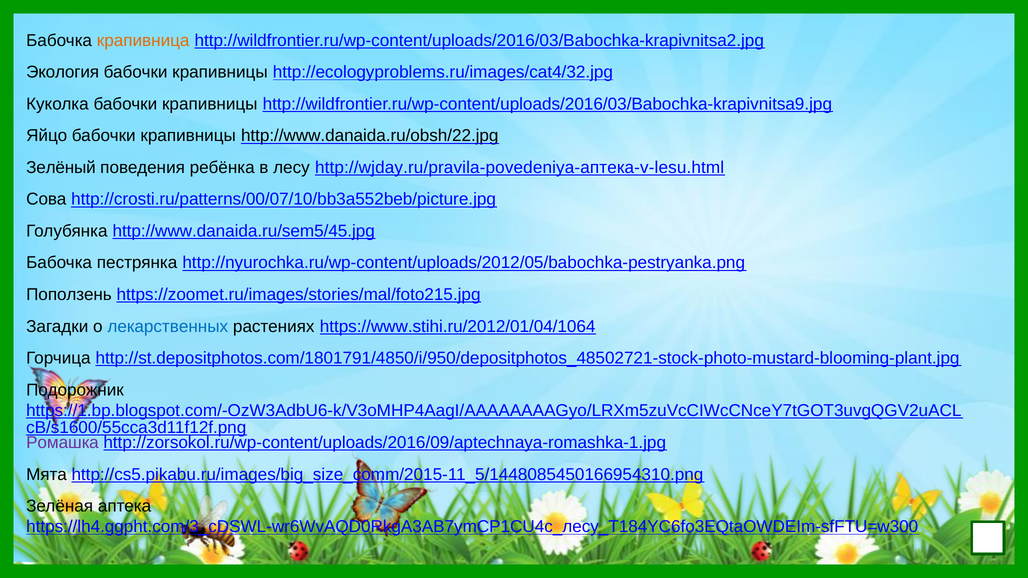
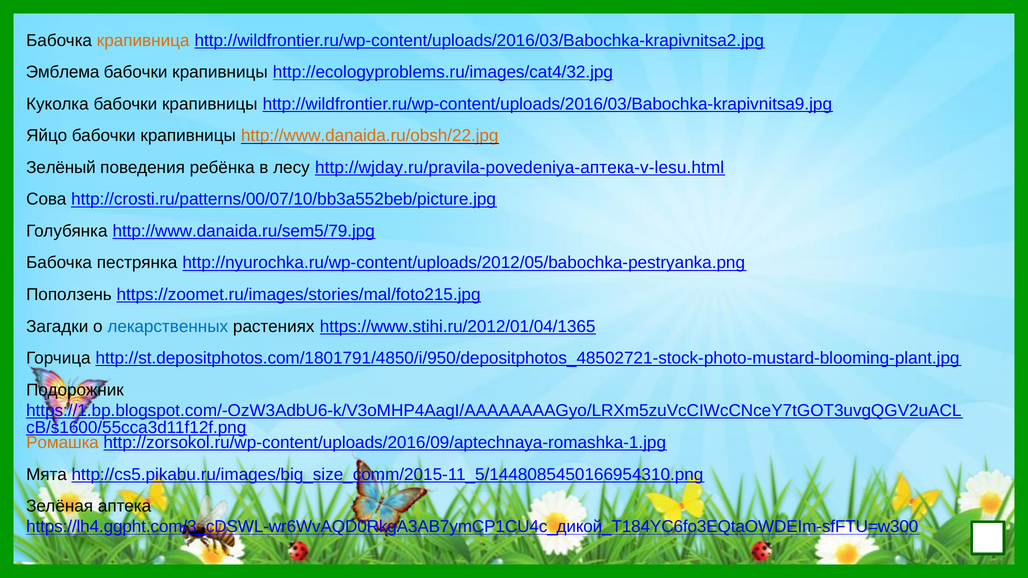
Экология: Экология -> Эмблема
http://www.danaida.ru/obsh/22.jpg colour: black -> orange
http://www.danaida.ru/sem5/45.jpg: http://www.danaida.ru/sem5/45.jpg -> http://www.danaida.ru/sem5/79.jpg
https://www.stihi.ru/2012/01/04/1064: https://www.stihi.ru/2012/01/04/1064 -> https://www.stihi.ru/2012/01/04/1365
Ромашка colour: purple -> orange
https://lh4.ggpht.com/3_cDSWL-wr6WvAQD0RkgA3AB7ymCP1CU4c_лесу_T184YC6fo3EQtaOWDEIm-sfFTU=w300: https://lh4.ggpht.com/3_cDSWL-wr6WvAQD0RkgA3AB7ymCP1CU4c_лесу_T184YC6fo3EQtaOWDEIm-sfFTU=w300 -> https://lh4.ggpht.com/3_cDSWL-wr6WvAQD0RkgA3AB7ymCP1CU4c_дикой_T184YC6fo3EQtaOWDEIm-sfFTU=w300
